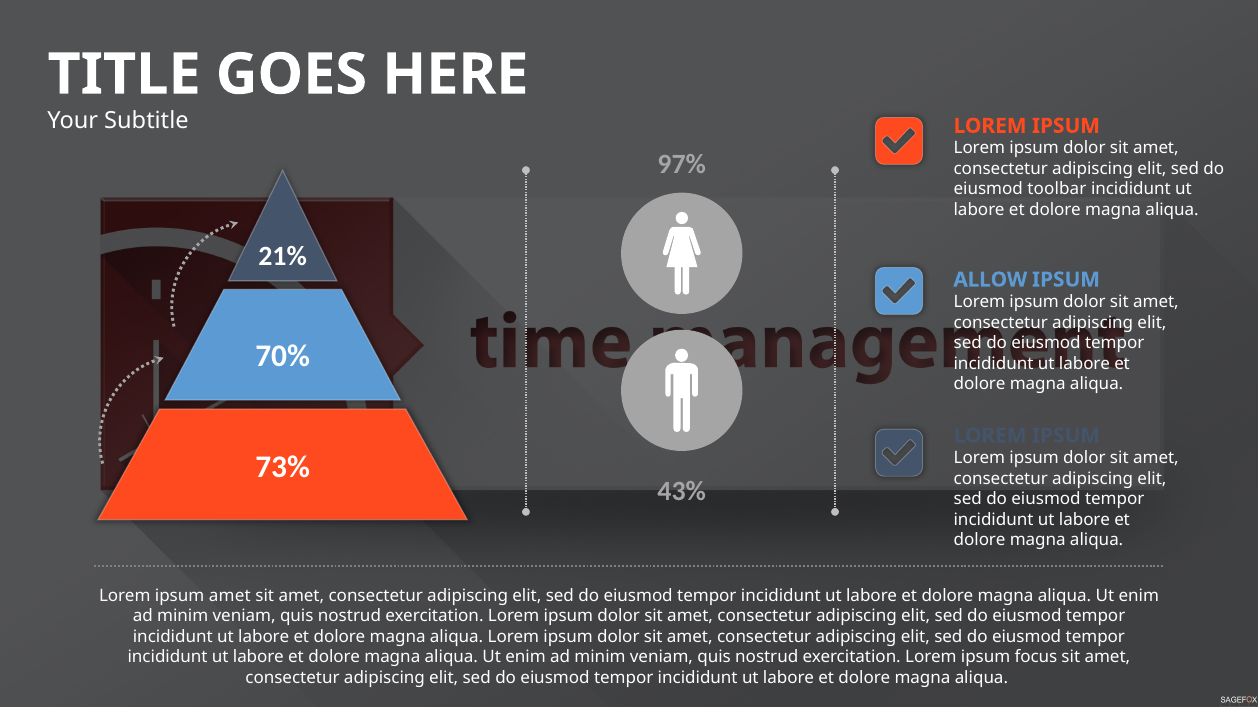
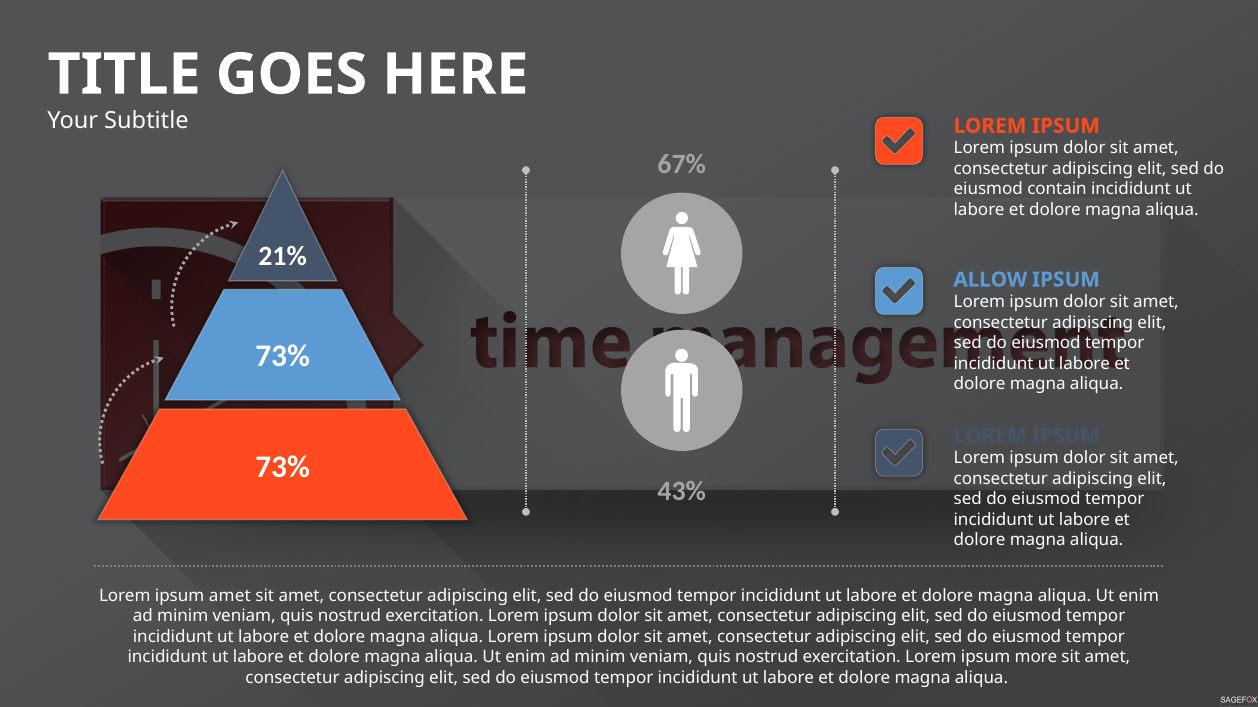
97%: 97% -> 67%
toolbar: toolbar -> contain
70% at (283, 356): 70% -> 73%
focus: focus -> more
